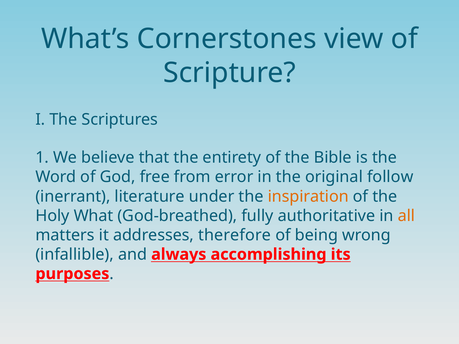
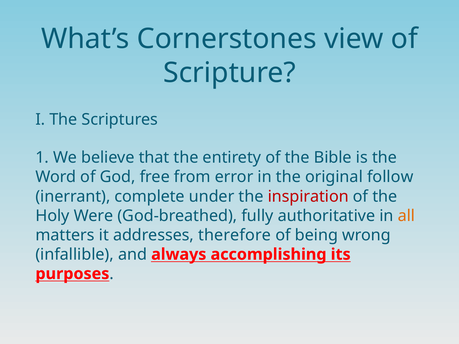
literature: literature -> complete
inspiration colour: orange -> red
What: What -> Were
